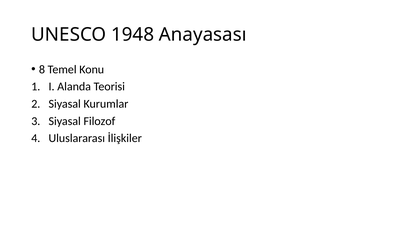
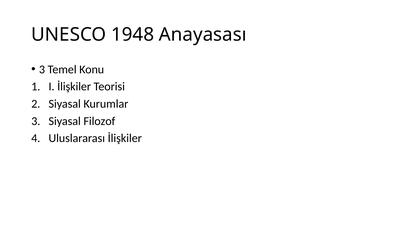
8 at (42, 69): 8 -> 3
I Alanda: Alanda -> İlişkiler
